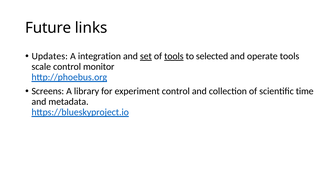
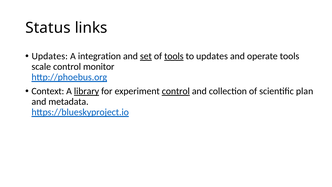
Future: Future -> Status
to selected: selected -> updates
Screens: Screens -> Context
library underline: none -> present
control at (176, 91) underline: none -> present
time: time -> plan
